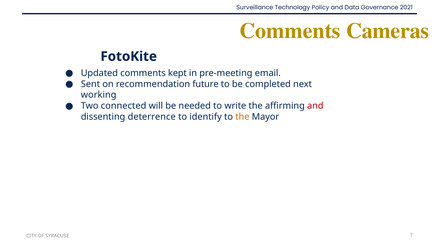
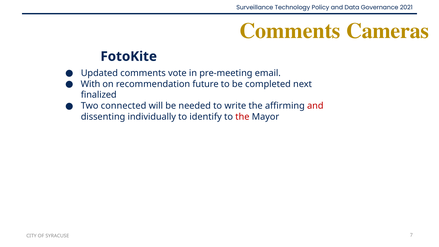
kept: kept -> vote
Sent: Sent -> With
working: working -> finalized
deterrence: deterrence -> individually
the at (242, 117) colour: orange -> red
